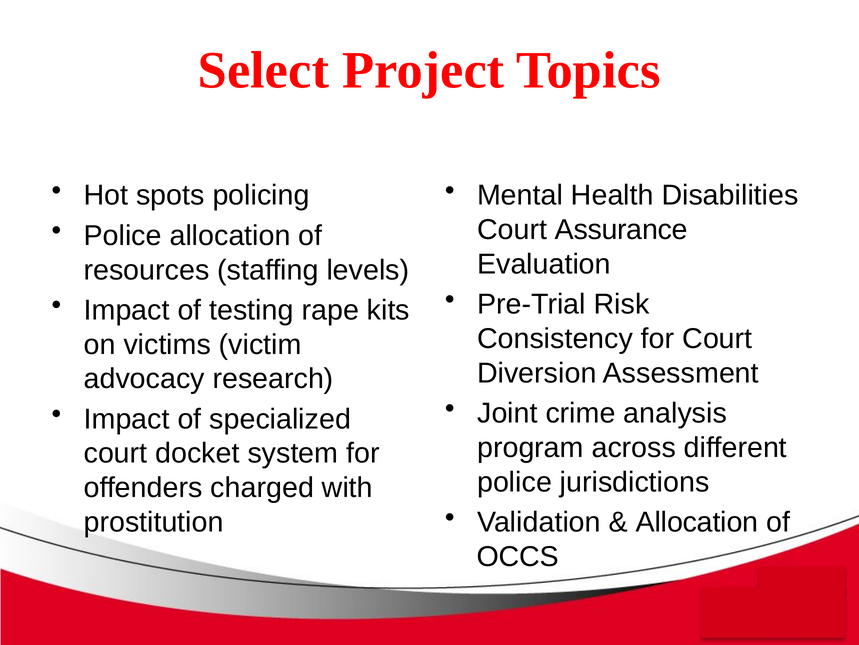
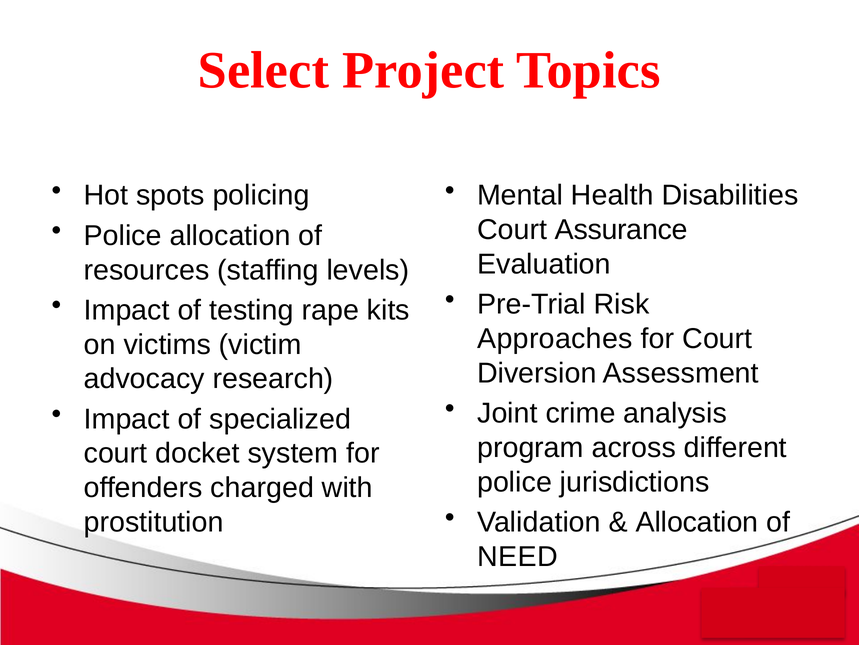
Consistency: Consistency -> Approaches
OCCS: OCCS -> NEED
